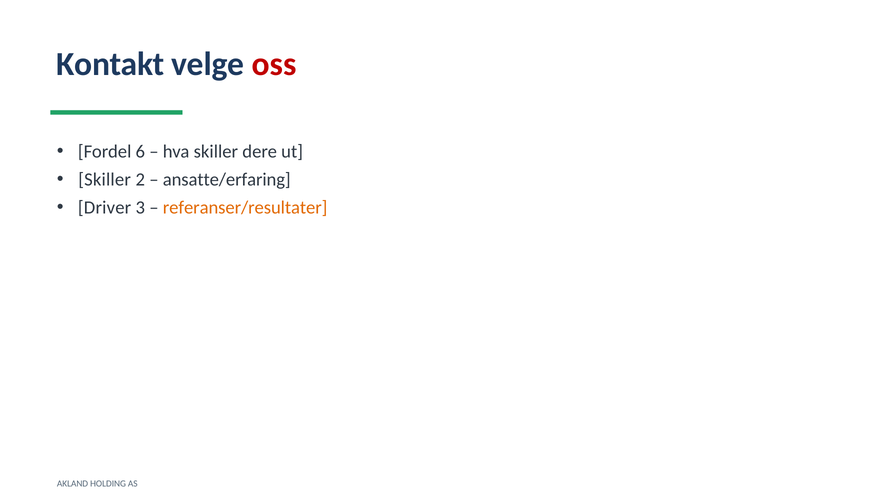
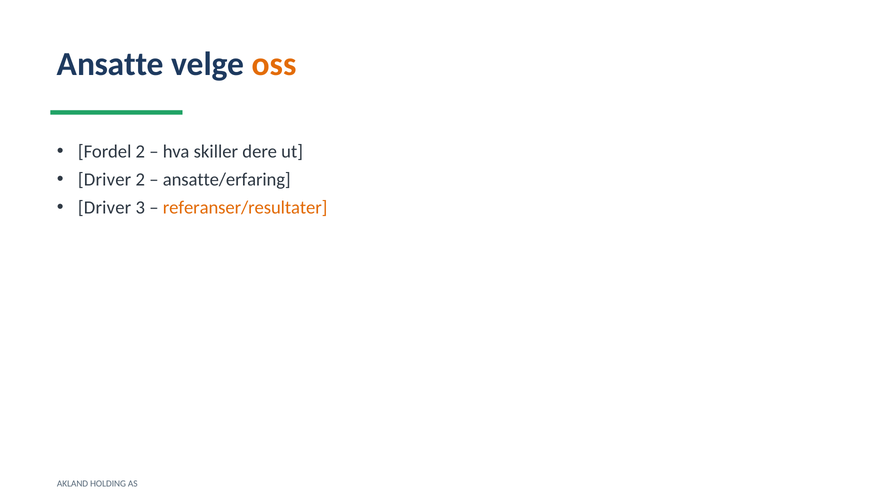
Kontakt: Kontakt -> Ansatte
oss colour: red -> orange
Fordel 6: 6 -> 2
Skiller at (105, 180): Skiller -> Driver
